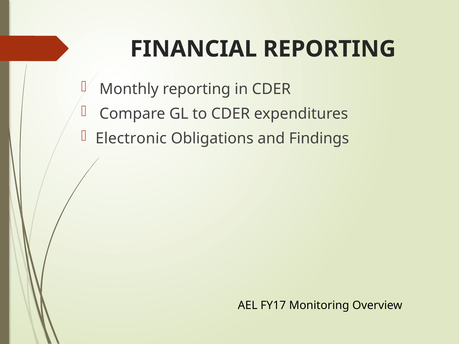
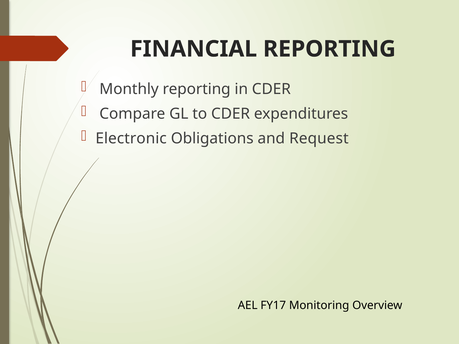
Findings: Findings -> Request
